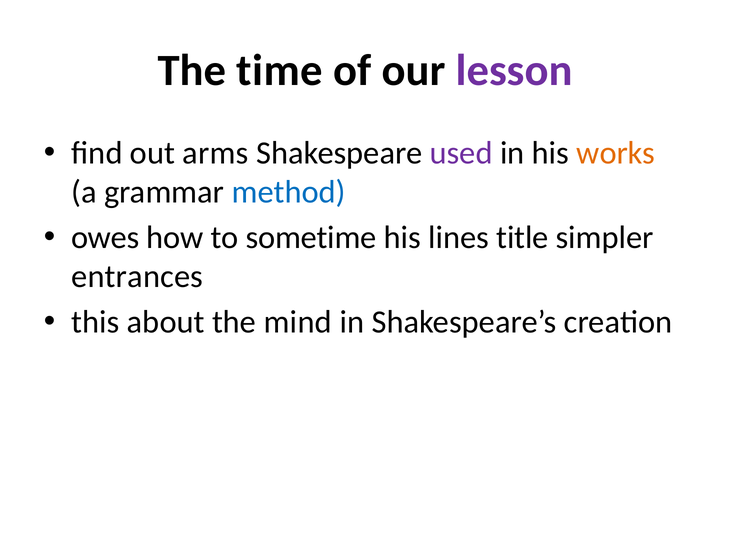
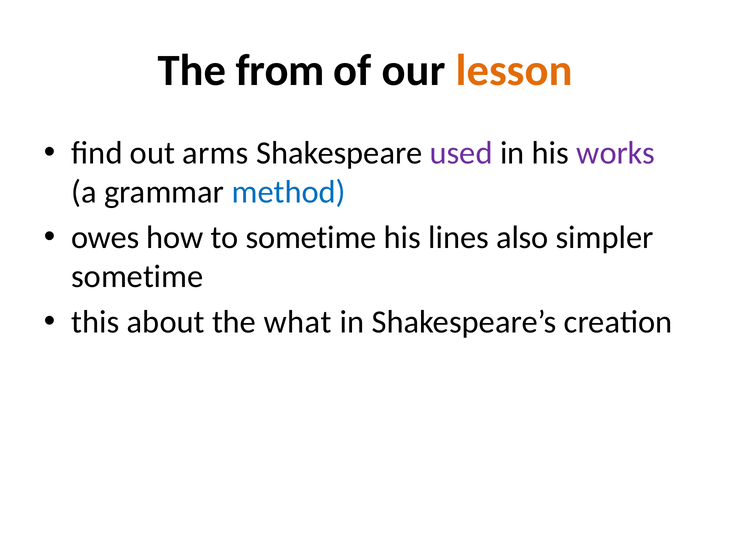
time: time -> from
lesson colour: purple -> orange
works colour: orange -> purple
title: title -> also
entrances at (137, 277): entrances -> sometime
mind: mind -> what
